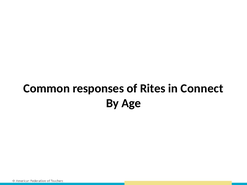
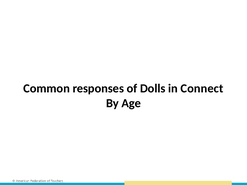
Rites: Rites -> Dolls
